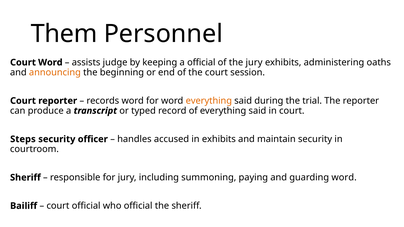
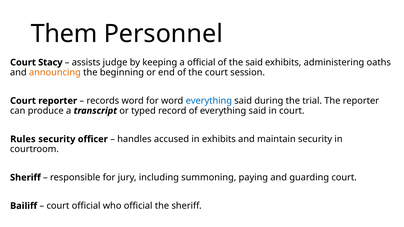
Court Word: Word -> Stacy
the jury: jury -> said
everything at (209, 101) colour: orange -> blue
Steps: Steps -> Rules
guarding word: word -> court
